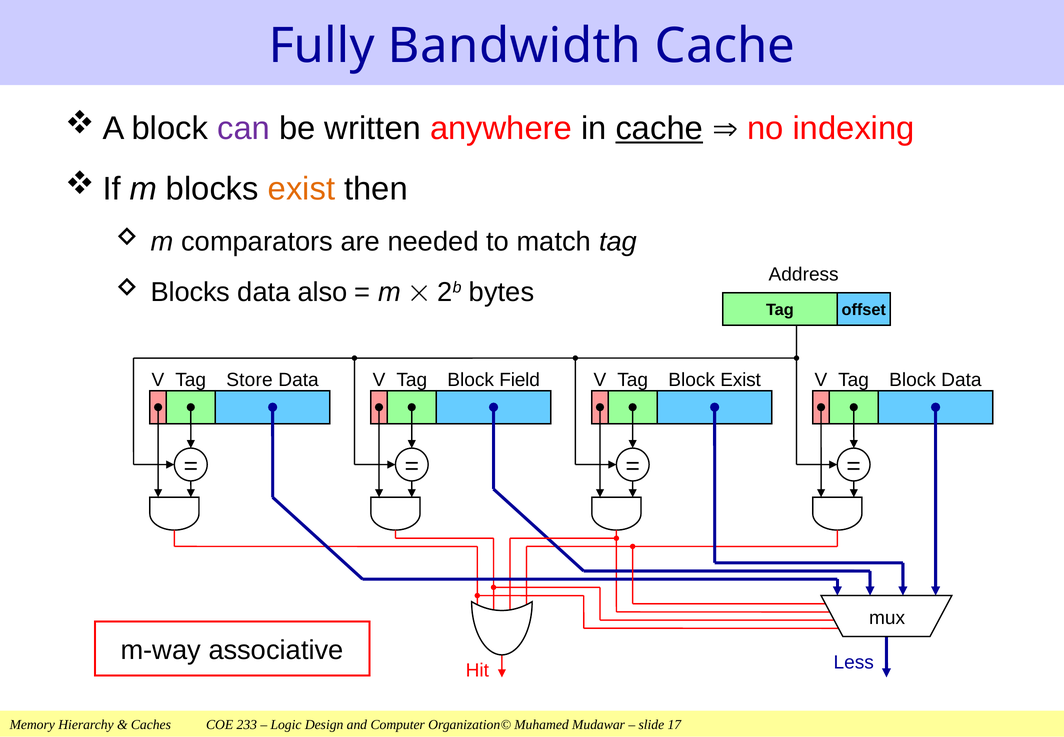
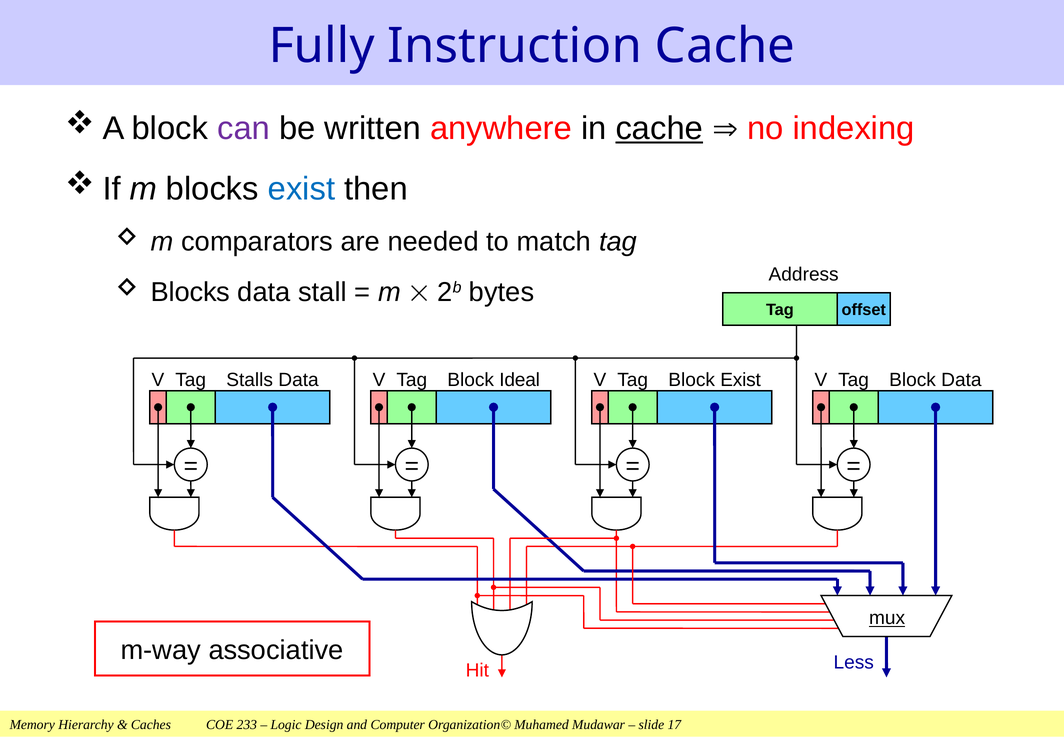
Bandwidth: Bandwidth -> Instruction
exist at (301, 189) colour: orange -> blue
also: also -> stall
Store: Store -> Stalls
Field: Field -> Ideal
mux underline: none -> present
